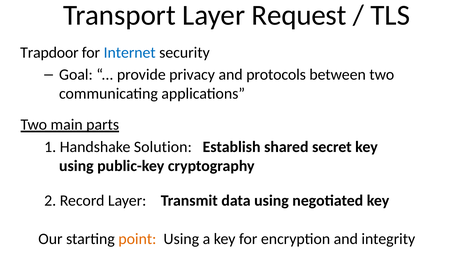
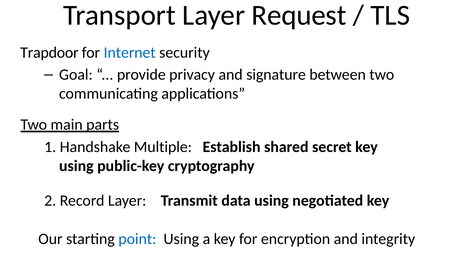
protocols: protocols -> signature
Solution: Solution -> Multiple
point colour: orange -> blue
